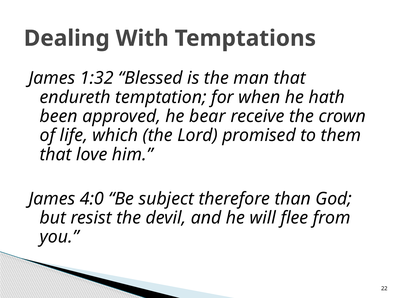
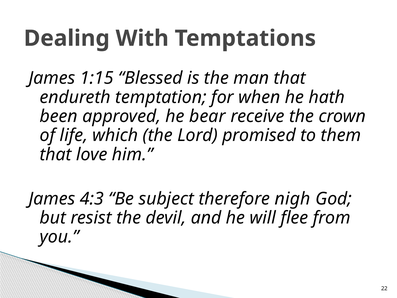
1:32: 1:32 -> 1:15
4:0: 4:0 -> 4:3
than: than -> nigh
